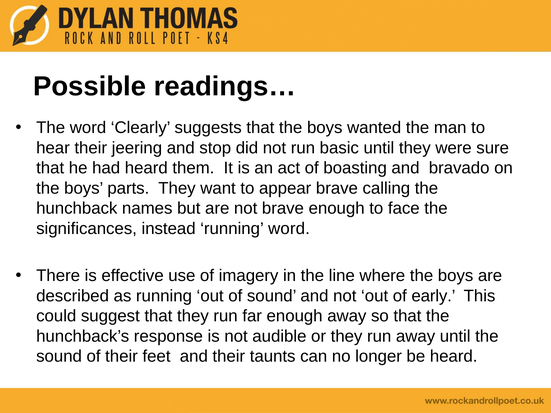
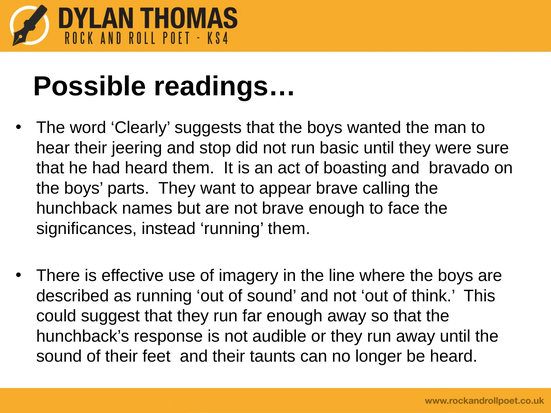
running word: word -> them
early: early -> think
